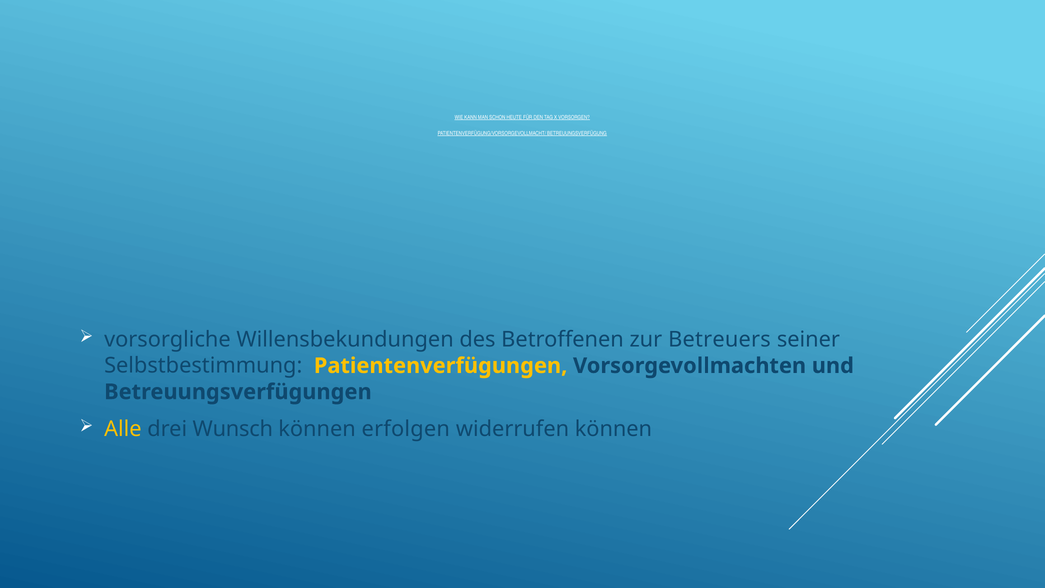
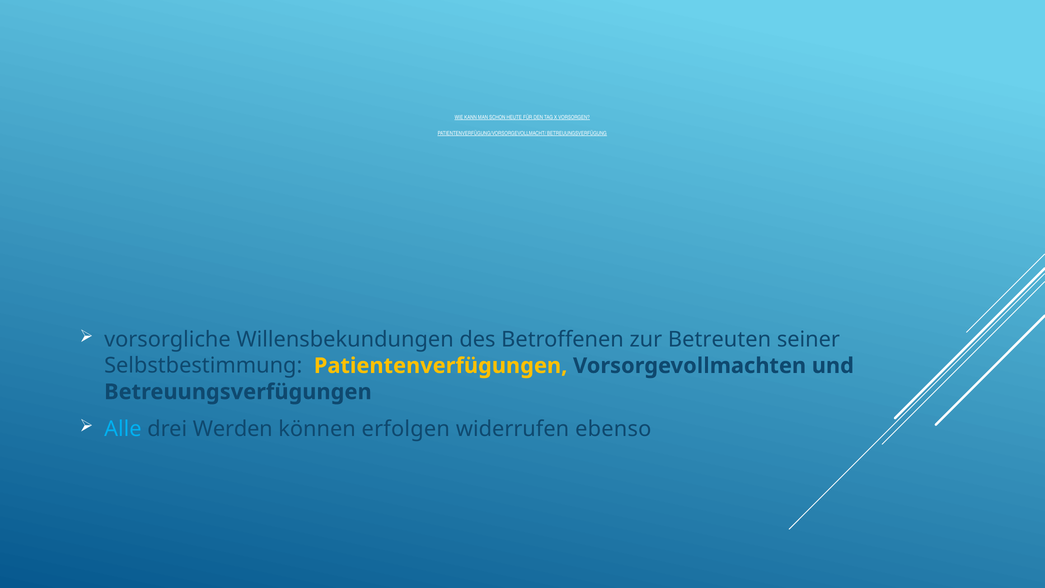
Betreuers: Betreuers -> Betreuten
Alle colour: yellow -> light blue
Wunsch: Wunsch -> Werden
widerrufen können: können -> ebenso
